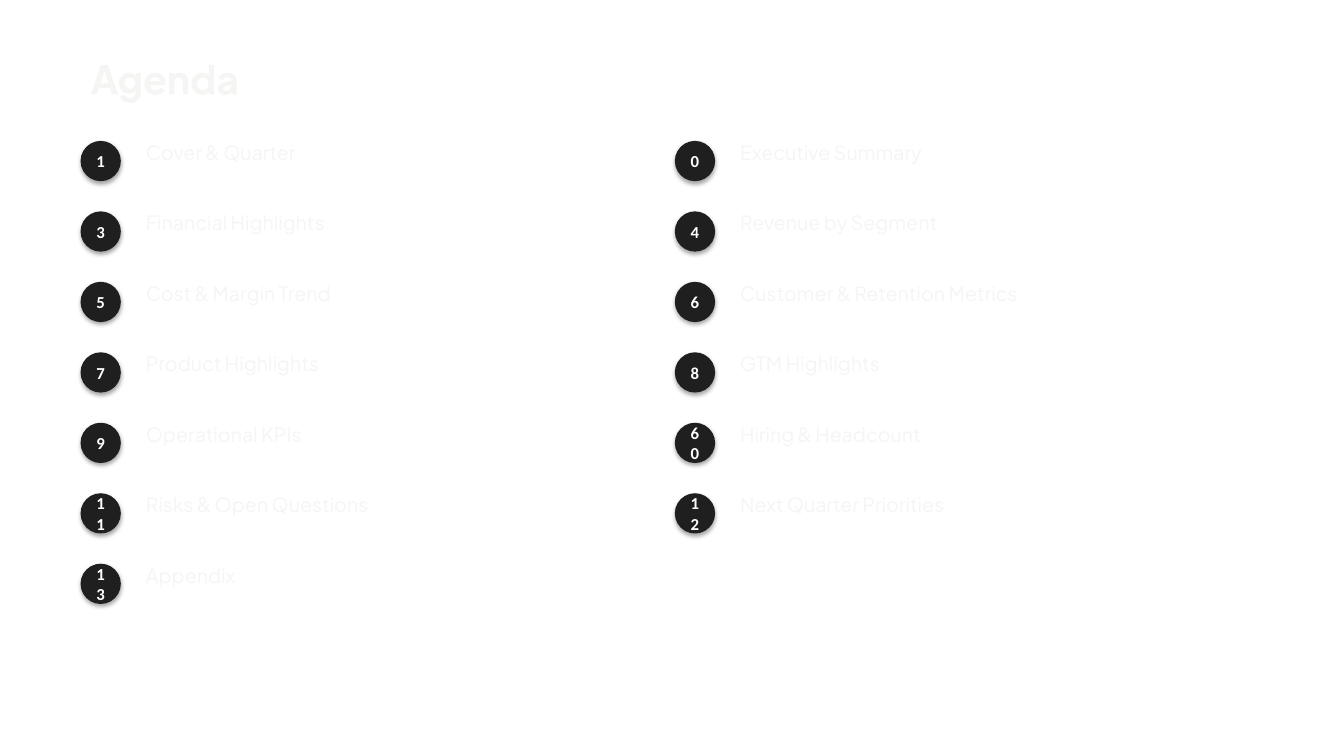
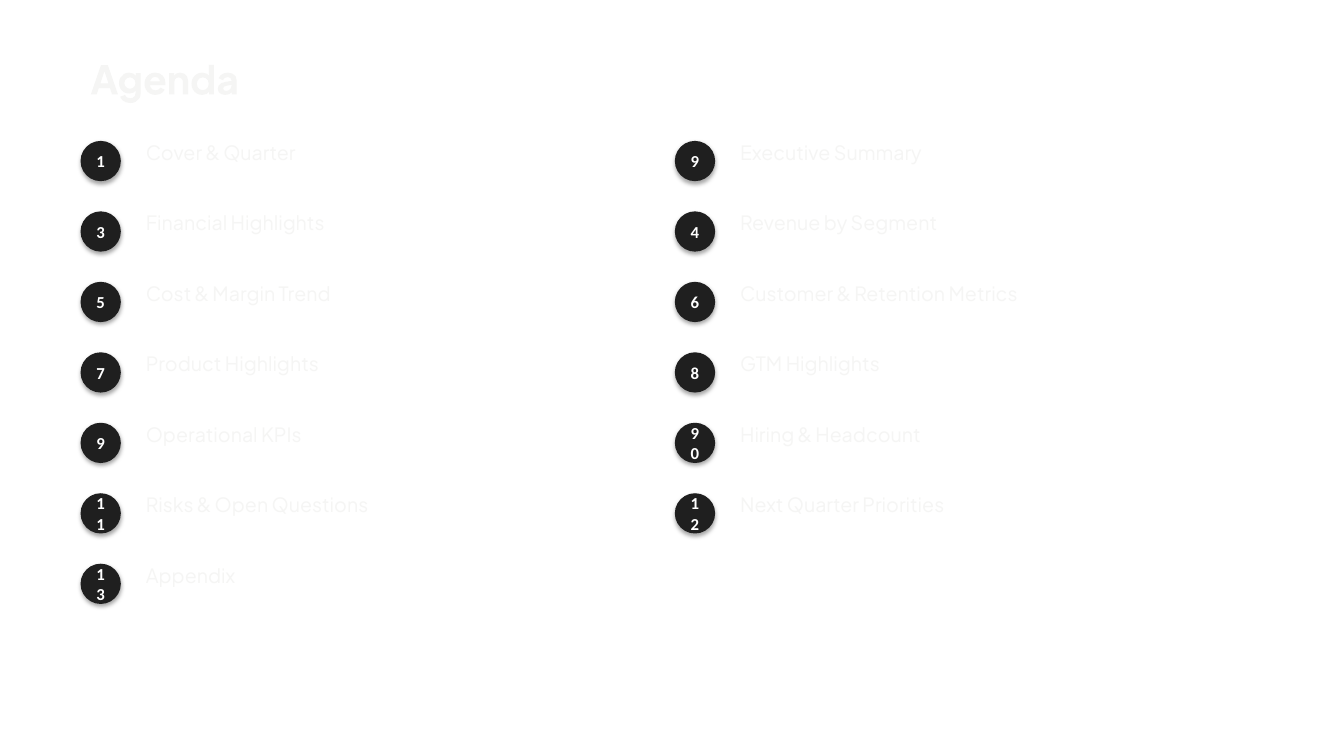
Quarter 0: 0 -> 9
KPIs 6: 6 -> 9
